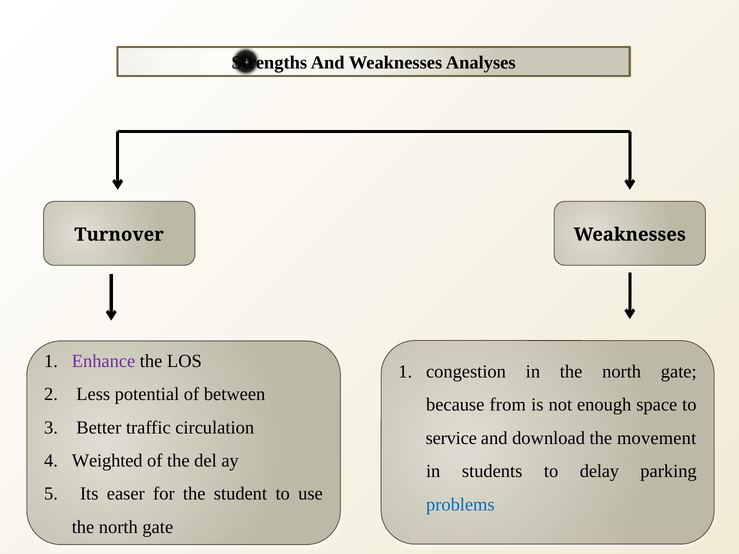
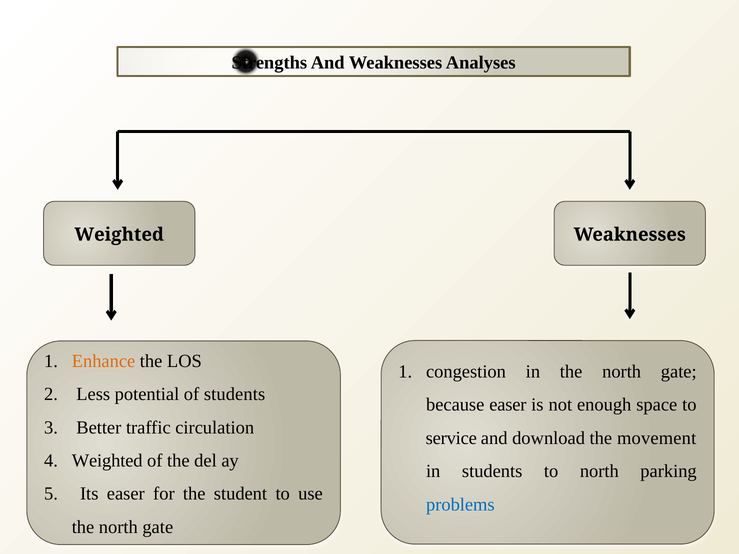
Turnover at (119, 235): Turnover -> Weighted
Enhance colour: purple -> orange
of between: between -> students
because from: from -> easer
to delay: delay -> north
